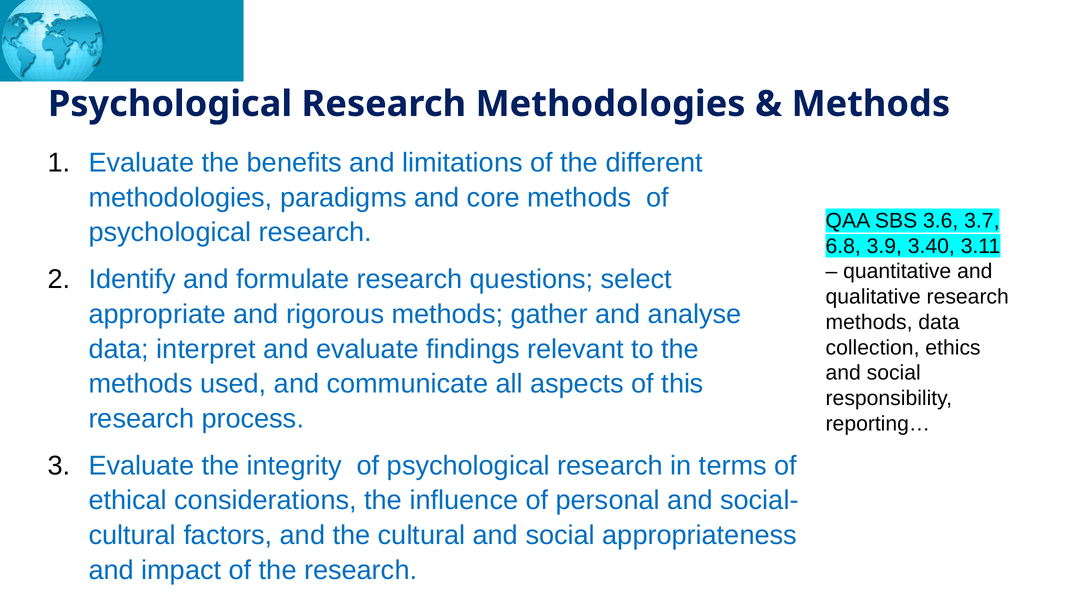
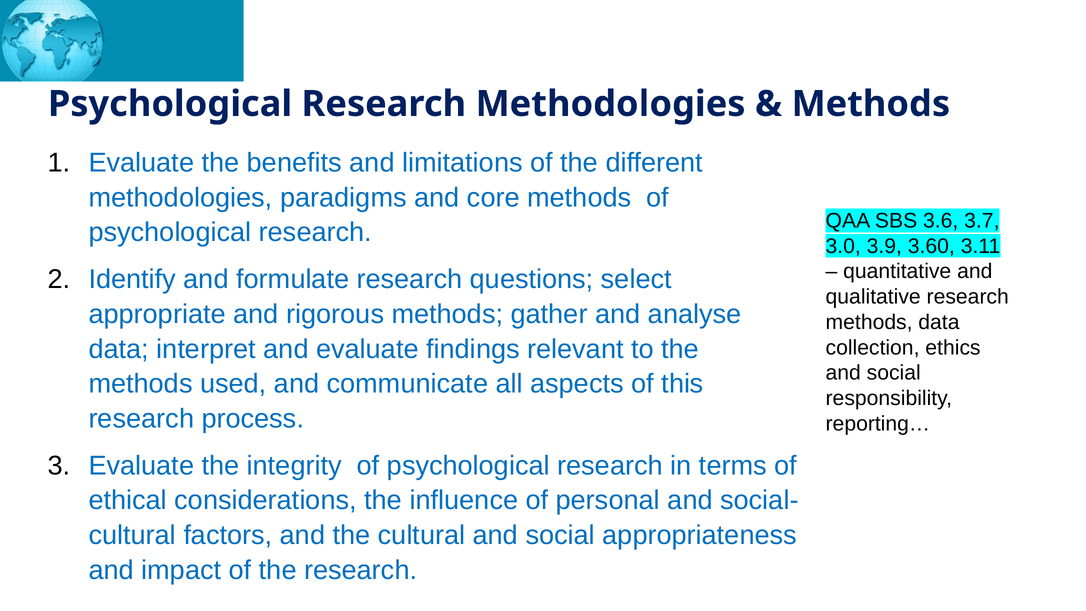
6.8: 6.8 -> 3.0
3.40: 3.40 -> 3.60
